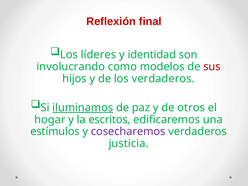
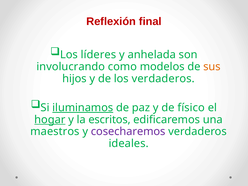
identidad: identidad -> anhelada
sus colour: red -> orange
otros: otros -> físico
hogar underline: none -> present
estímulos: estímulos -> maestros
justicia: justicia -> ideales
